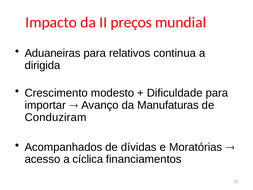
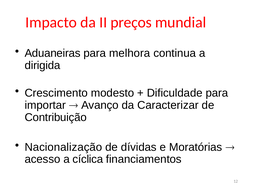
relativos: relativos -> melhora
Manufaturas: Manufaturas -> Caracterizar
Conduziram: Conduziram -> Contribuição
Acompanhados: Acompanhados -> Nacionalização
